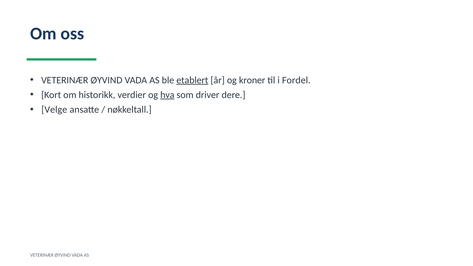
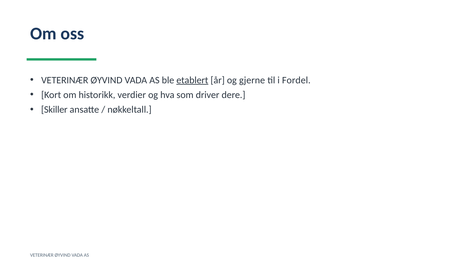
kroner: kroner -> gjerne
hva underline: present -> none
Velge: Velge -> Skiller
